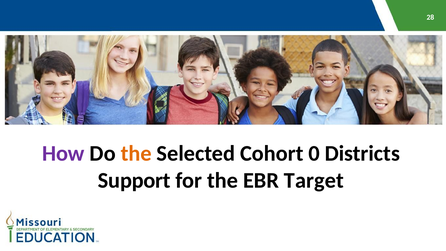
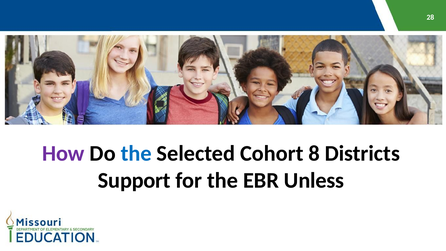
the at (136, 153) colour: orange -> blue
0: 0 -> 8
Target: Target -> Unless
